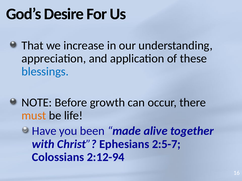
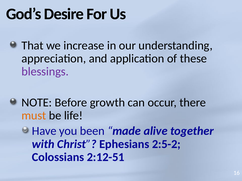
blessings colour: blue -> purple
2:5-7: 2:5-7 -> 2:5-2
2:12-94: 2:12-94 -> 2:12-51
